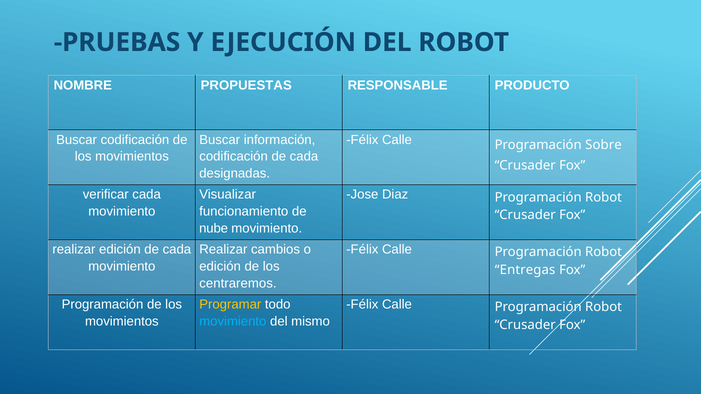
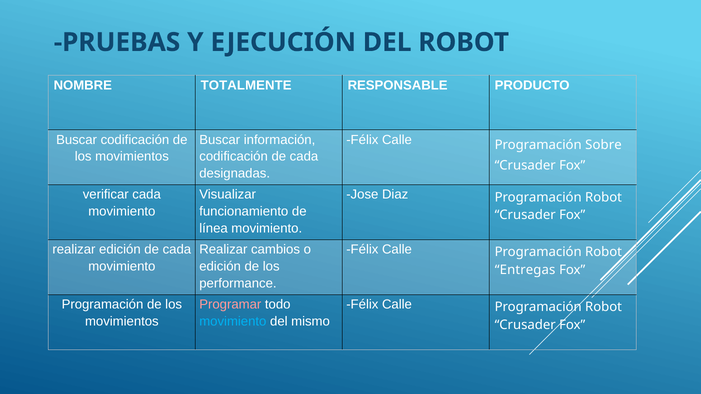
PROPUESTAS: PROPUESTAS -> TOTALMENTE
nube: nube -> línea
centraremos: centraremos -> performance
Programar colour: yellow -> pink
